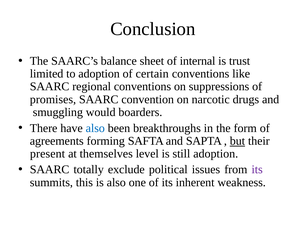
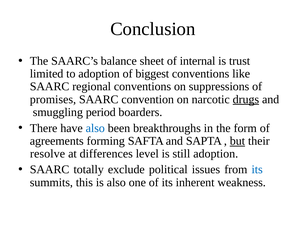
certain: certain -> biggest
drugs underline: none -> present
would: would -> period
present: present -> resolve
themselves: themselves -> differences
its at (257, 170) colour: purple -> blue
